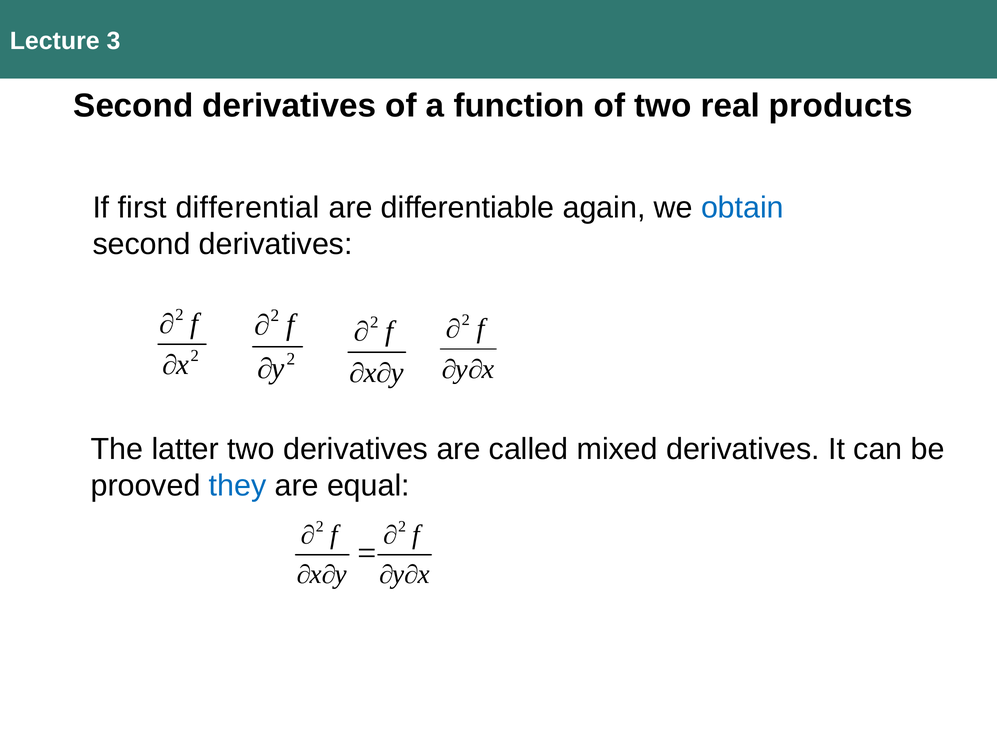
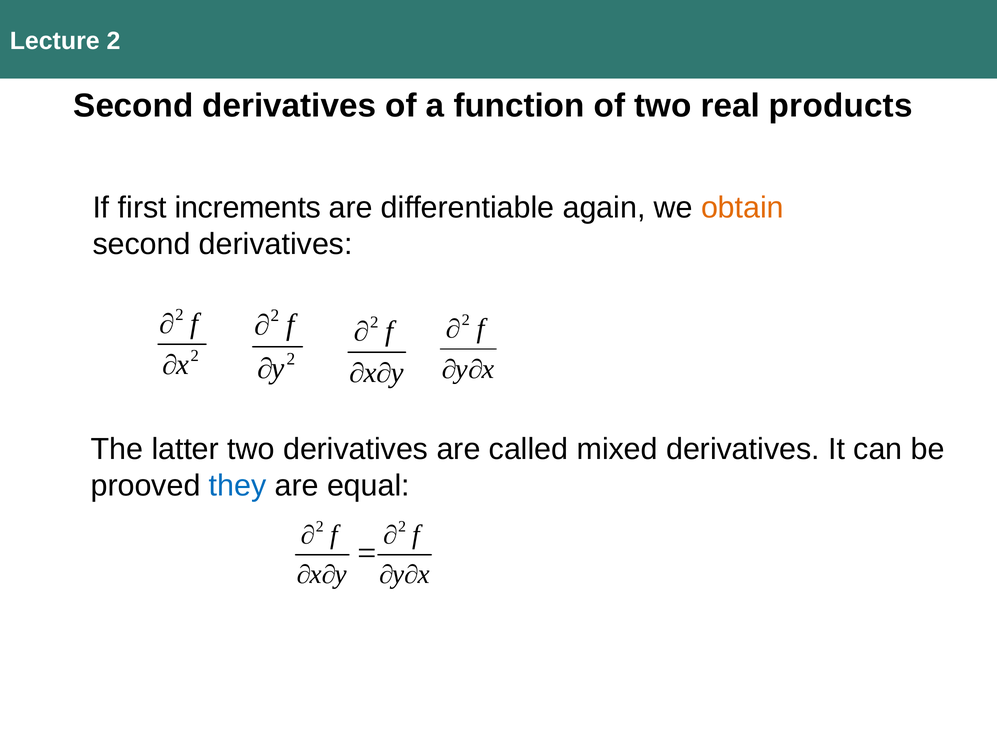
Lecture 3: 3 -> 2
differential: differential -> increments
obtain colour: blue -> orange
